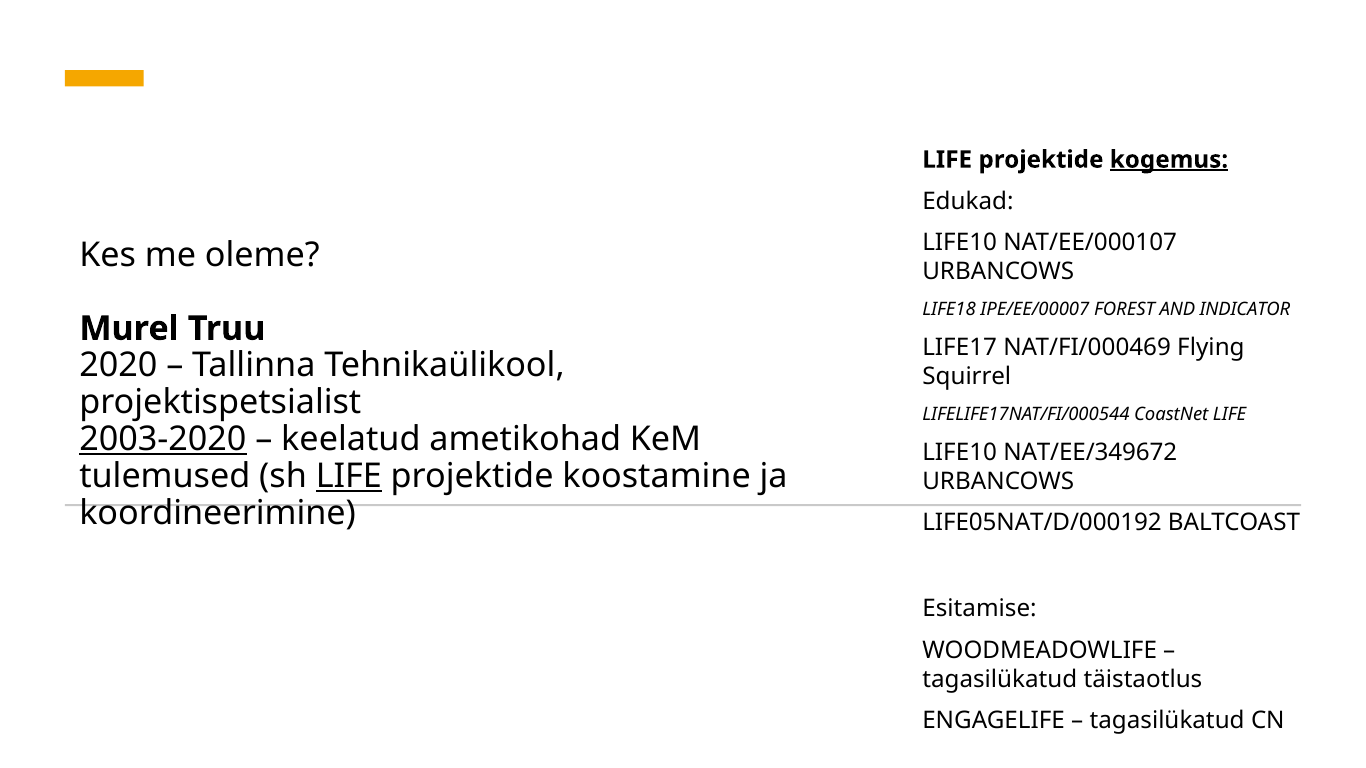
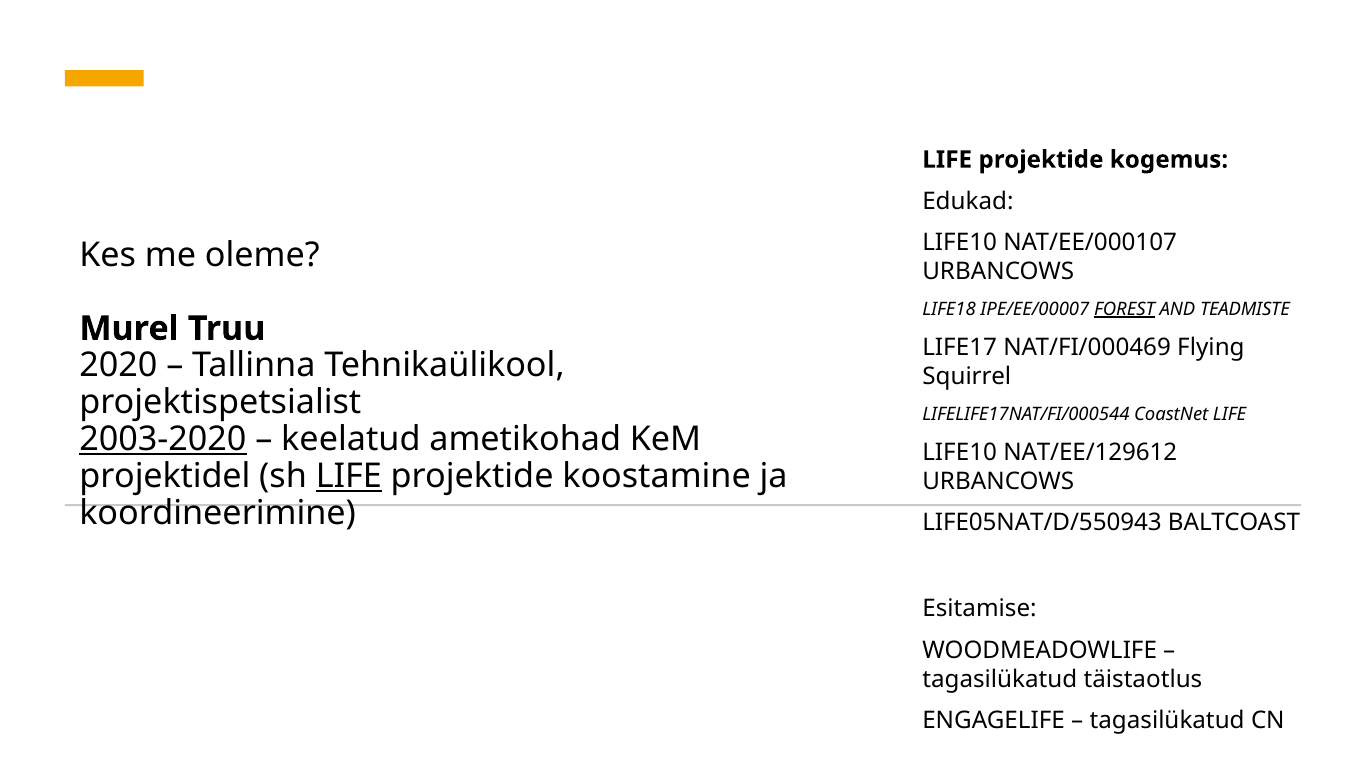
kogemus underline: present -> none
FOREST underline: none -> present
INDICATOR: INDICATOR -> TEADMISTE
NAT/EE/349672: NAT/EE/349672 -> NAT/EE/129612
tulemused: tulemused -> projektidel
LIFE05NAT/D/000192: LIFE05NAT/D/000192 -> LIFE05NAT/D/550943
